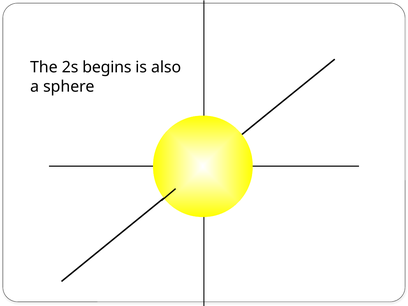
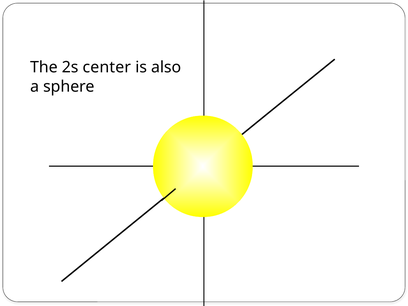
begins: begins -> center
